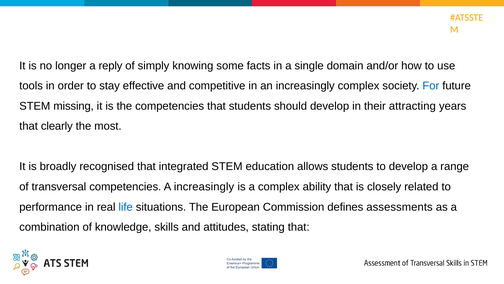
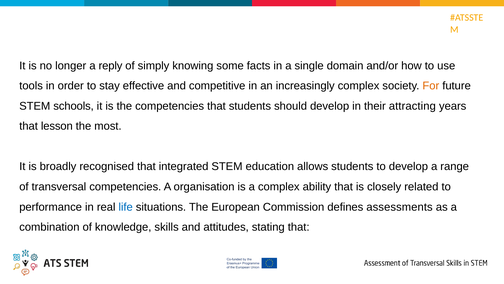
For colour: blue -> orange
missing: missing -> schools
clearly: clearly -> lesson
A increasingly: increasingly -> organisation
